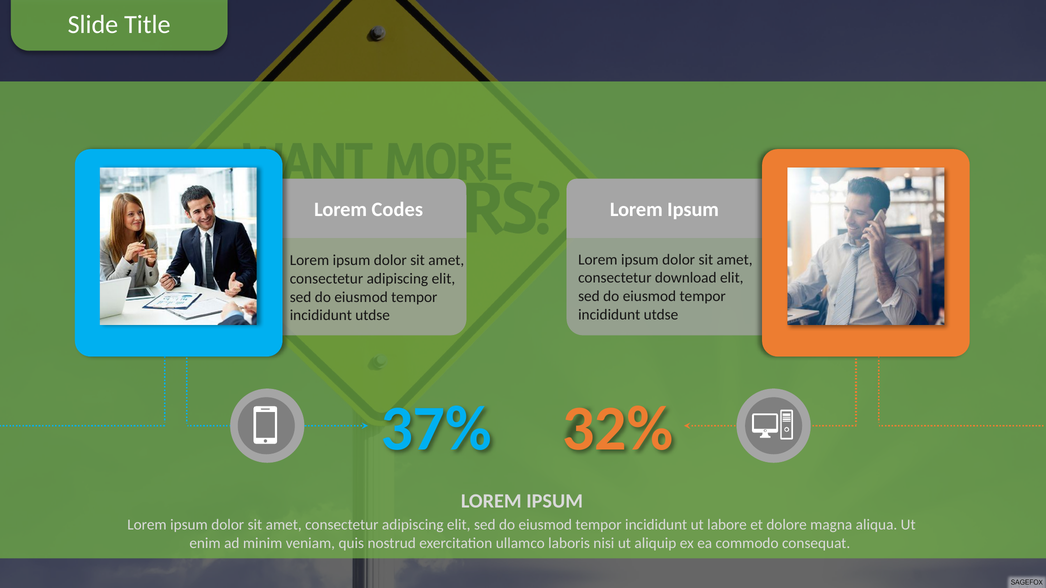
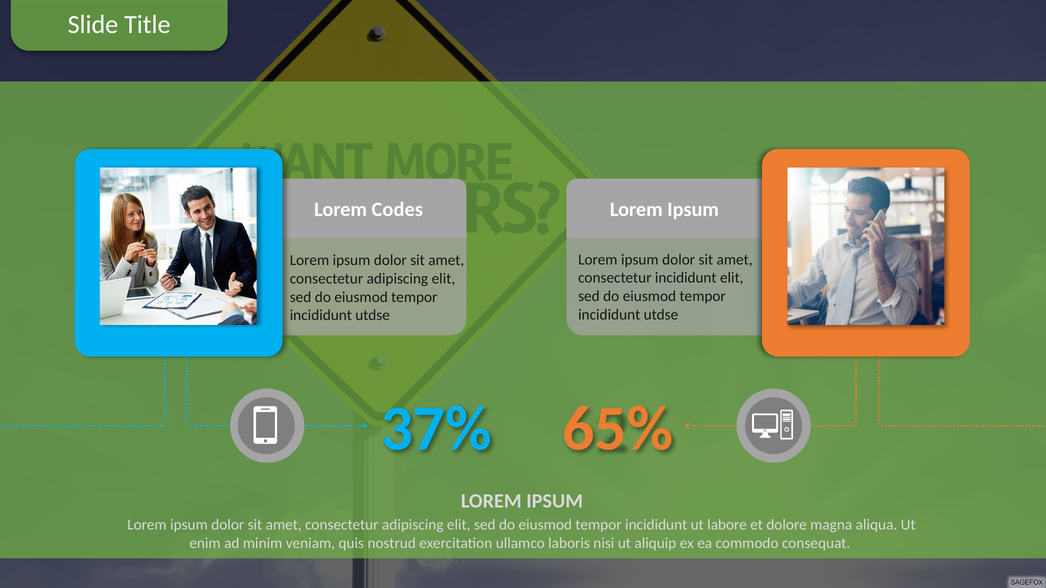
consectetur download: download -> incididunt
32%: 32% -> 65%
